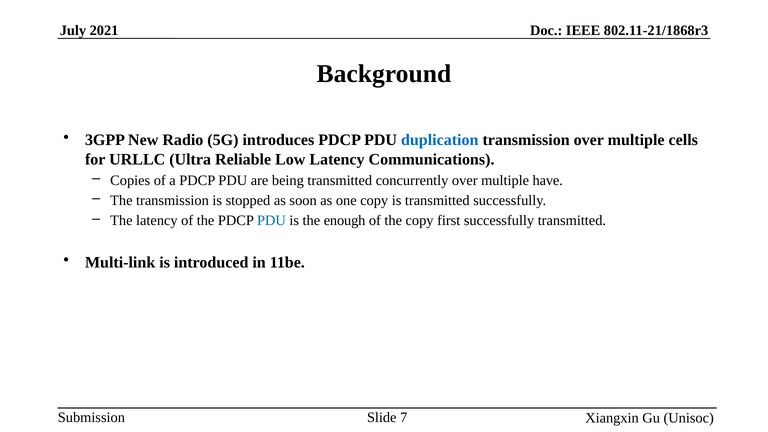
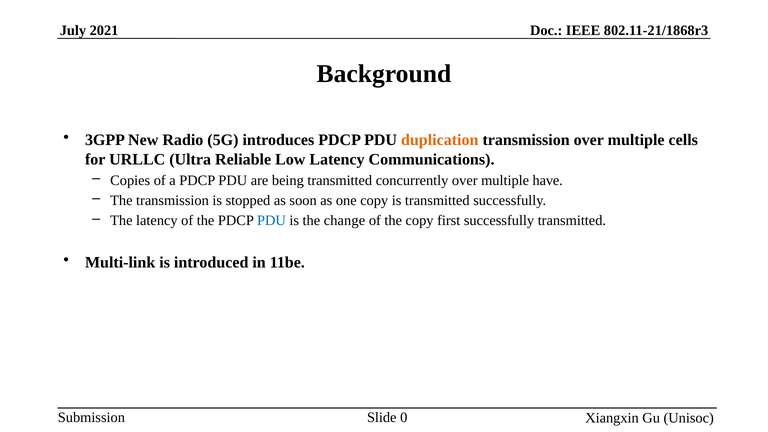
duplication colour: blue -> orange
enough: enough -> change
7: 7 -> 0
